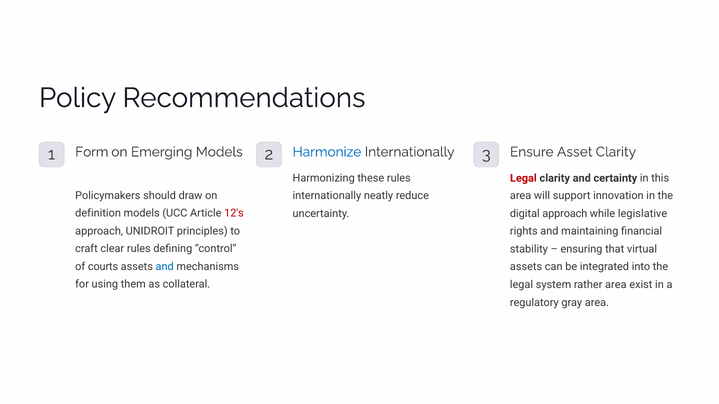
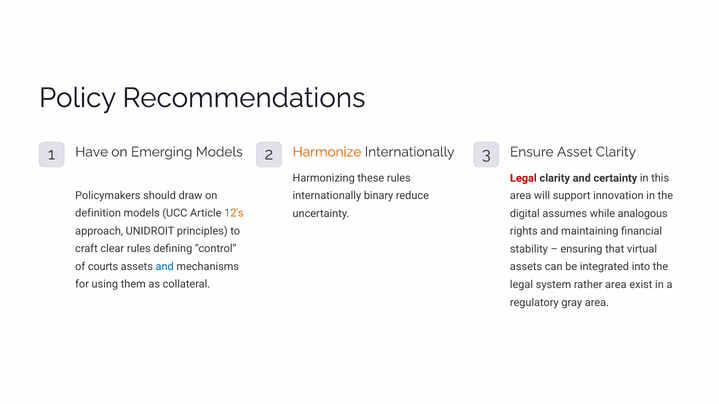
Form: Form -> Have
Harmonize colour: blue -> orange
neatly: neatly -> binary
12's colour: red -> orange
digital approach: approach -> assumes
legislative: legislative -> analogous
